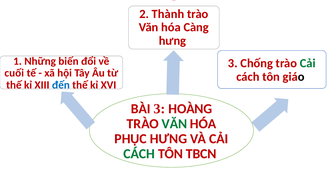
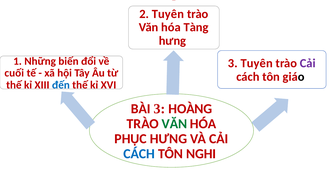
2 Thành: Thành -> Tuyên
Càng: Càng -> Tàng
3 Chống: Chống -> Tuyên
Cải at (308, 63) colour: green -> purple
CÁCH at (139, 154) colour: green -> blue
TBCN: TBCN -> NGHI
